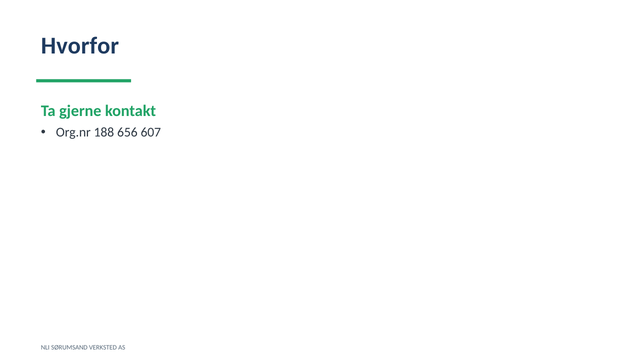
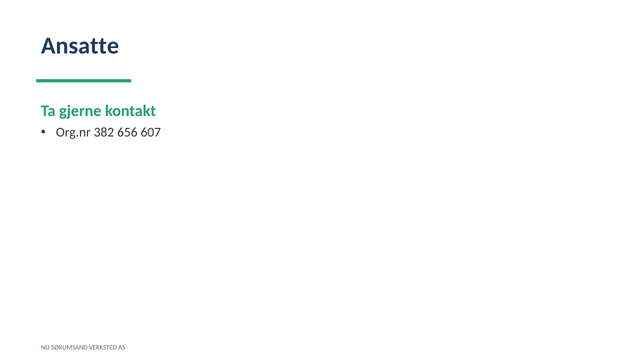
Hvorfor: Hvorfor -> Ansatte
188: 188 -> 382
